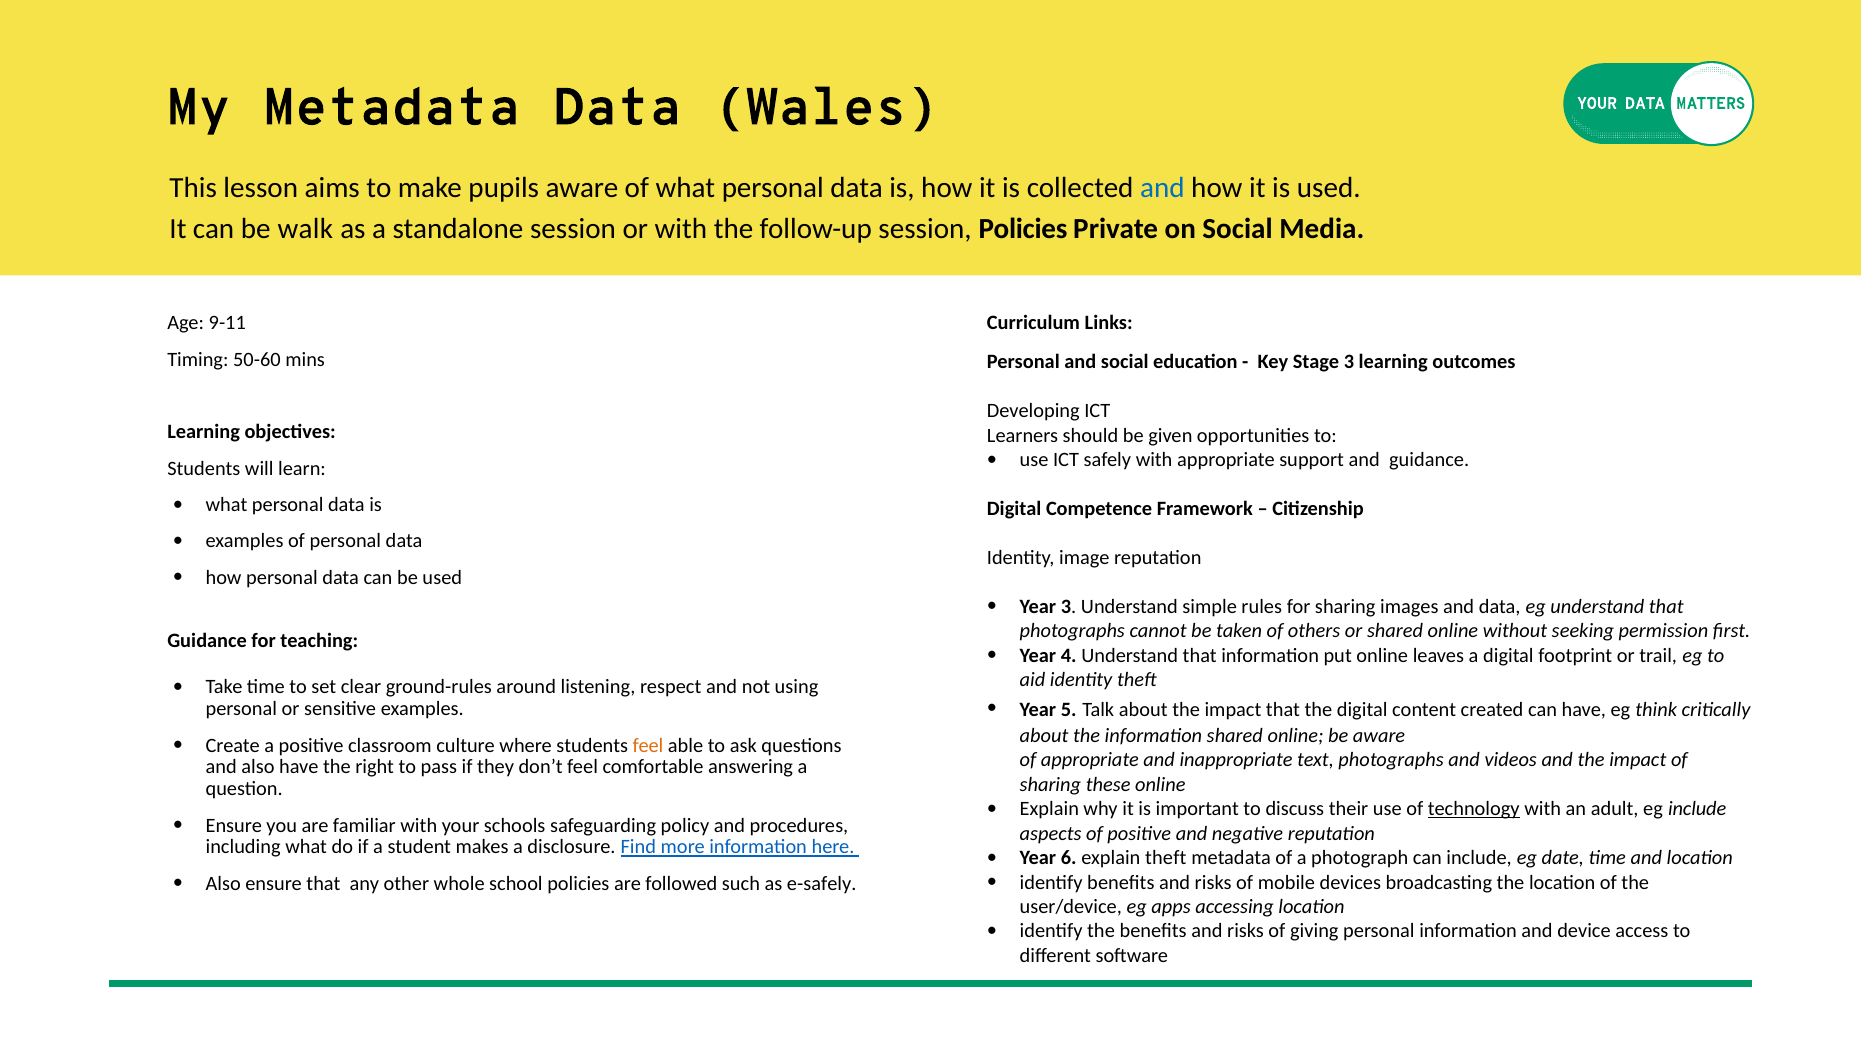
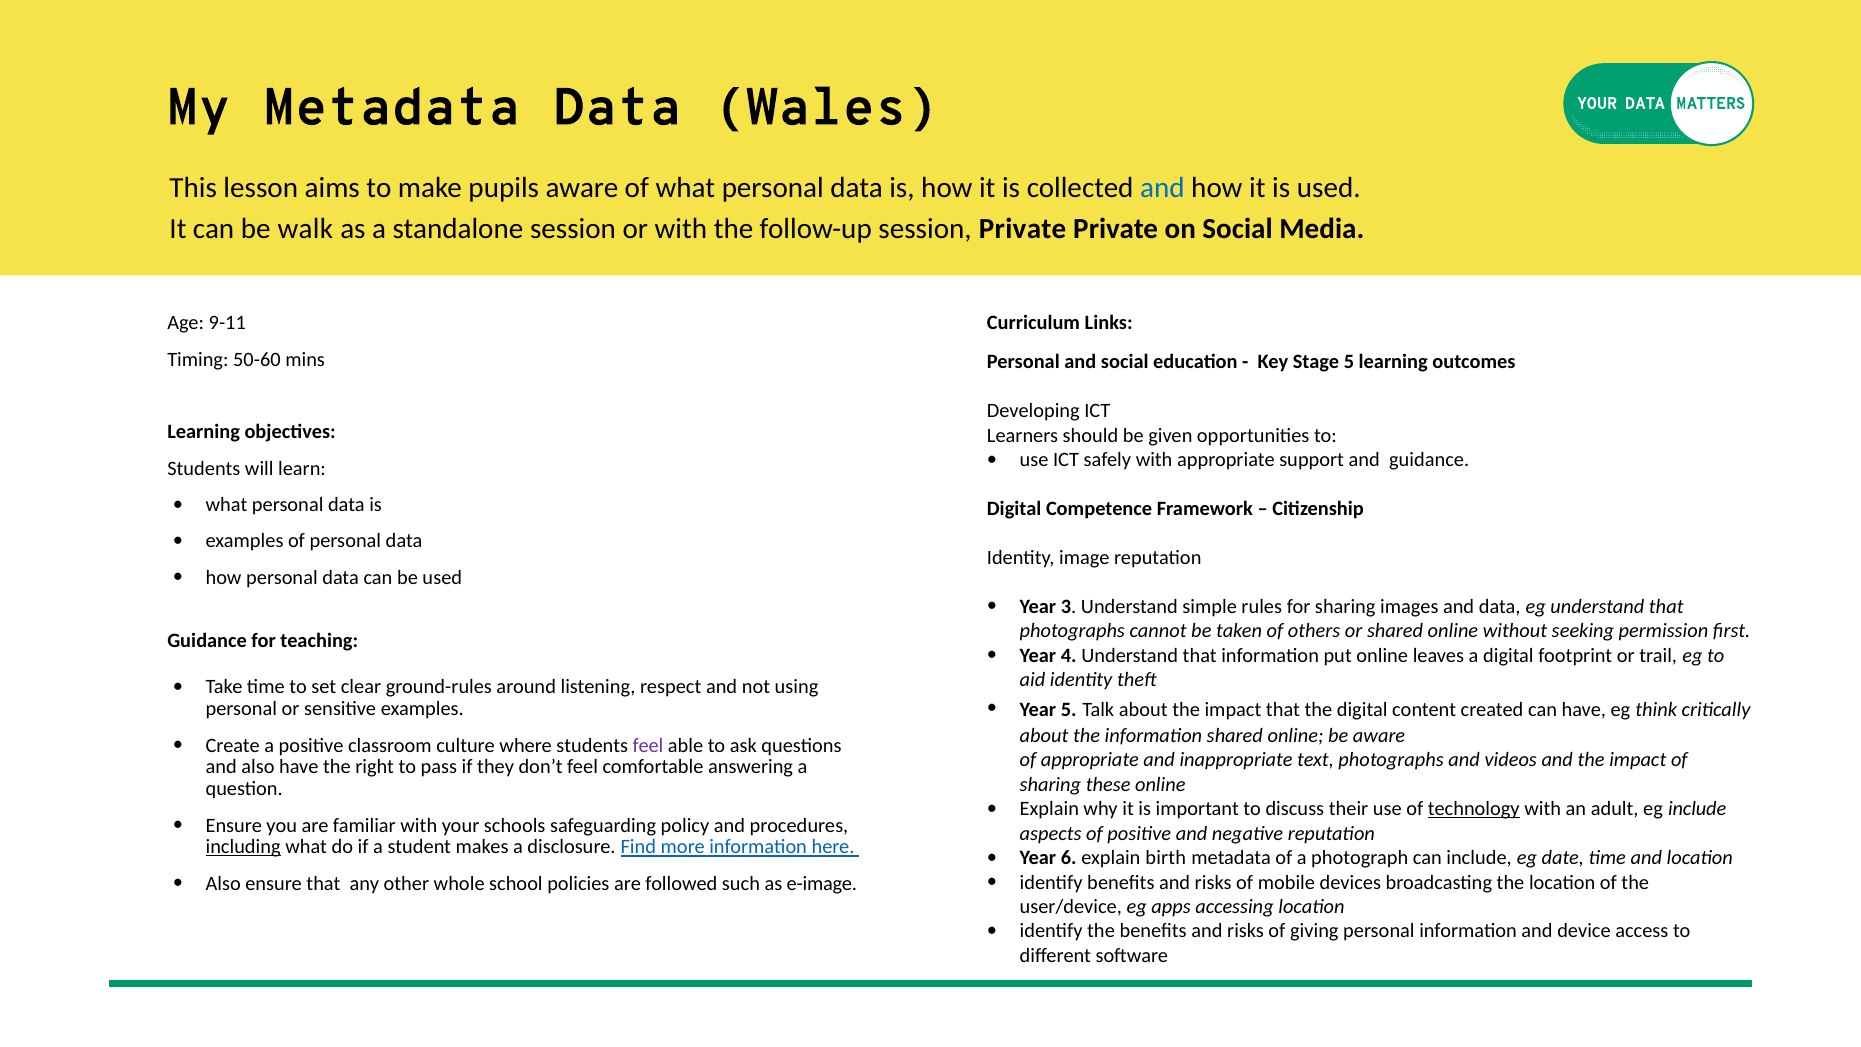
session Policies: Policies -> Private
Stage 3: 3 -> 5
feel at (648, 745) colour: orange -> purple
including underline: none -> present
explain theft: theft -> birth
e-safely: e-safely -> e-image
